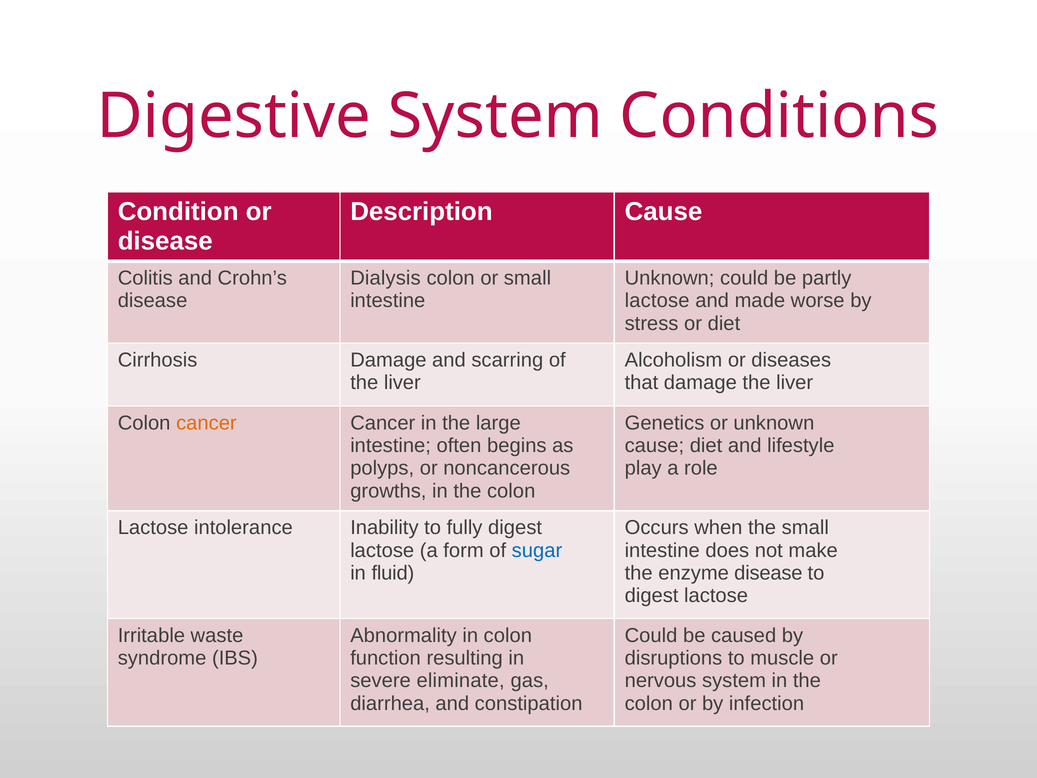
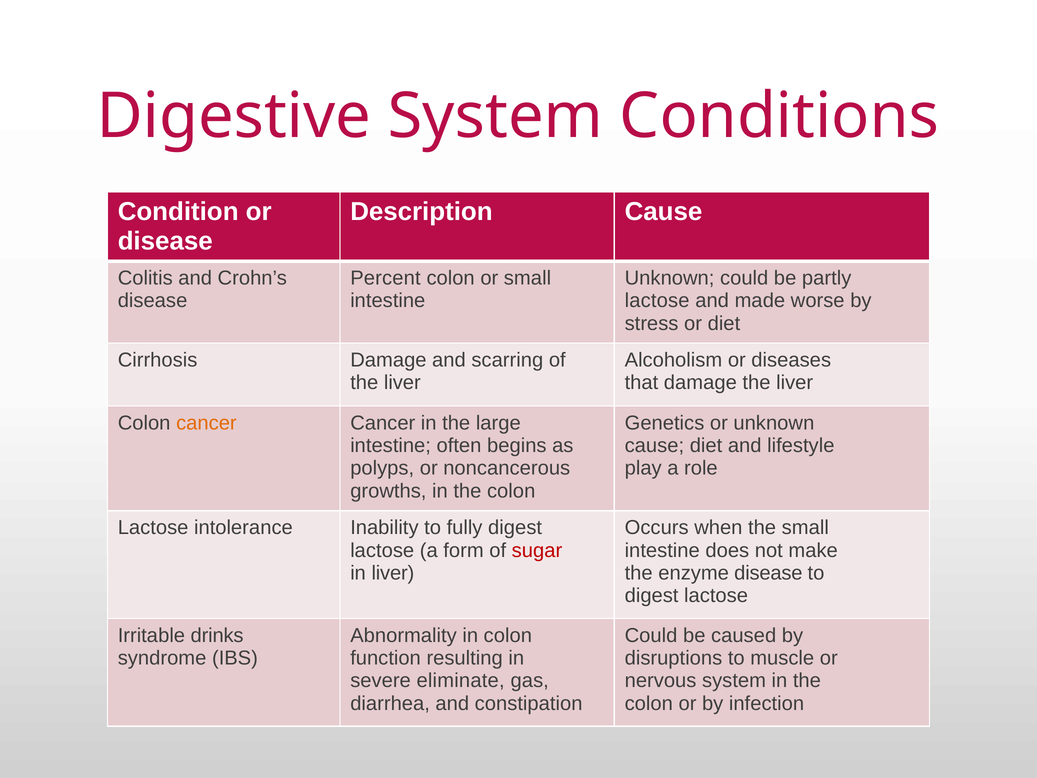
Dialysis: Dialysis -> Percent
sugar colour: blue -> red
in fluid: fluid -> liver
waste: waste -> drinks
